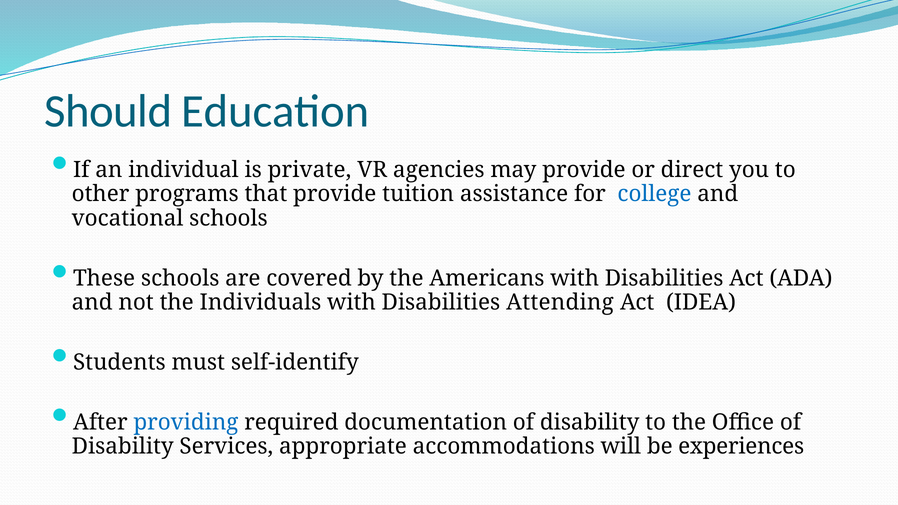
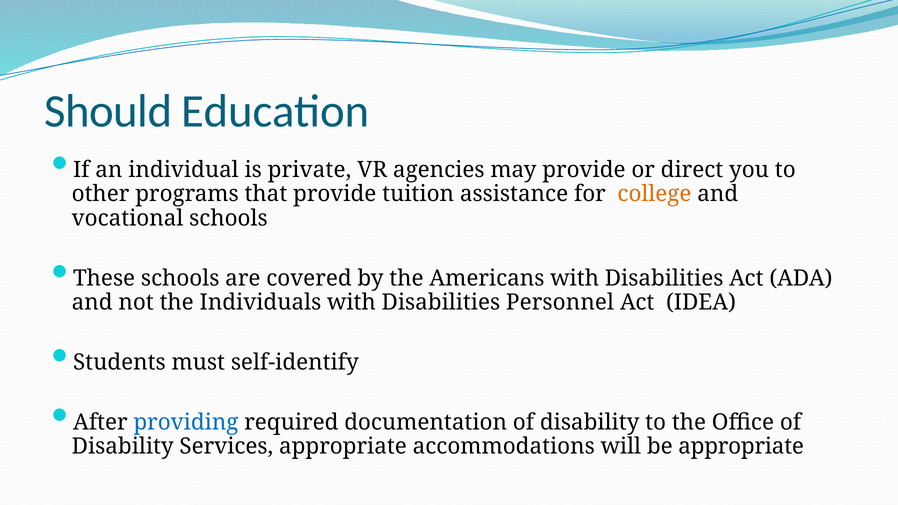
college colour: blue -> orange
Attending: Attending -> Personnel
be experiences: experiences -> appropriate
